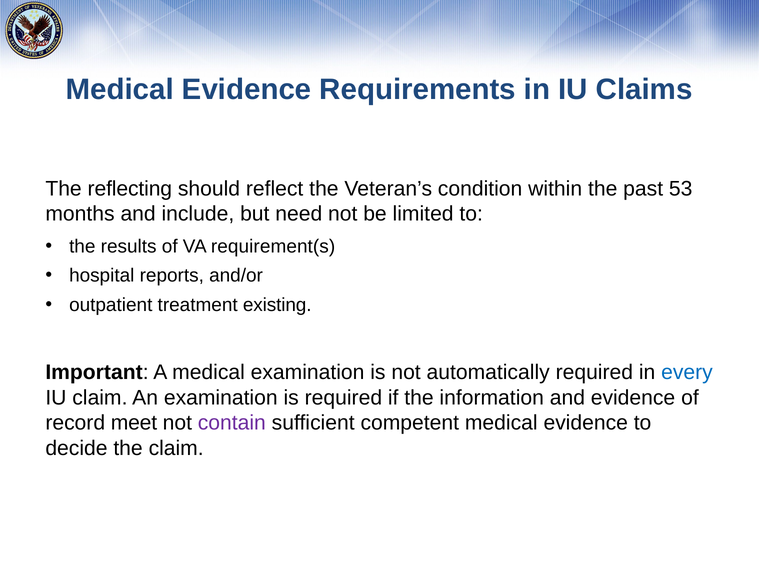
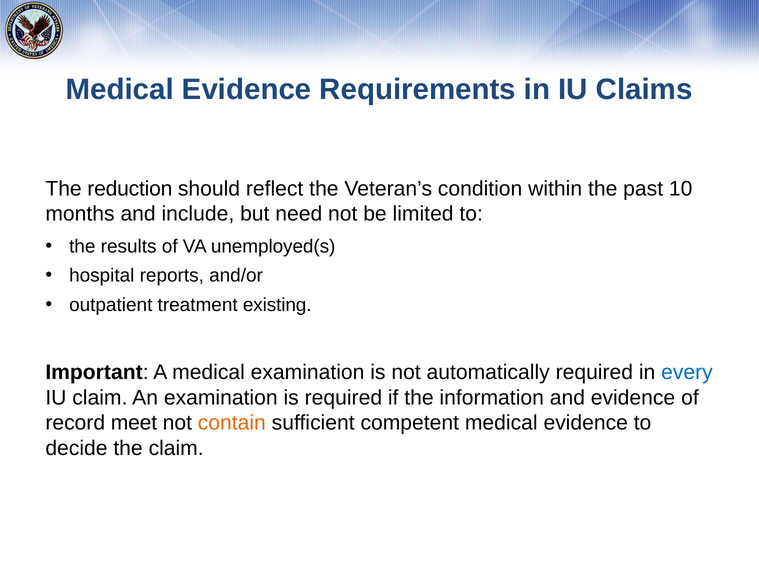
reflecting: reflecting -> reduction
53: 53 -> 10
requirement(s: requirement(s -> unemployed(s
contain colour: purple -> orange
